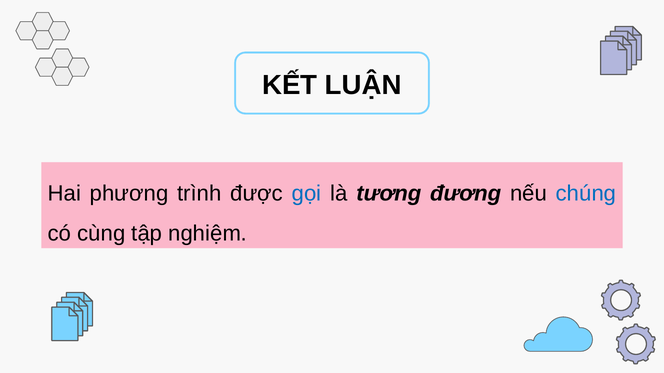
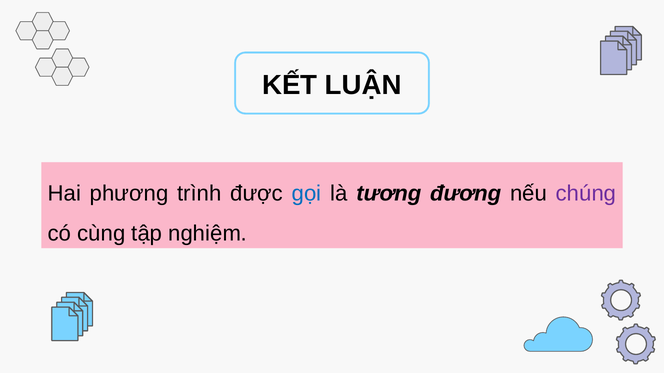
chúng colour: blue -> purple
